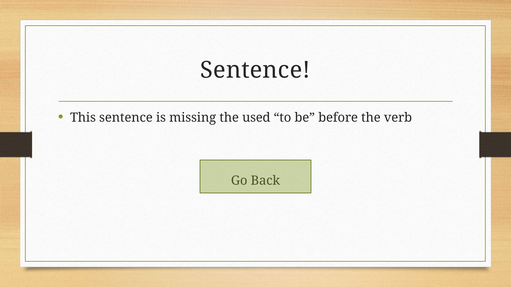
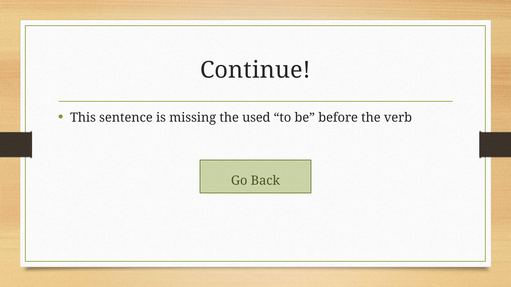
Sentence at (255, 70): Sentence -> Continue
